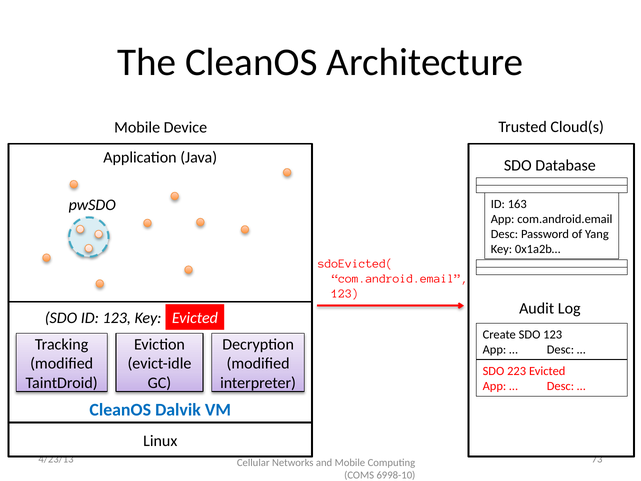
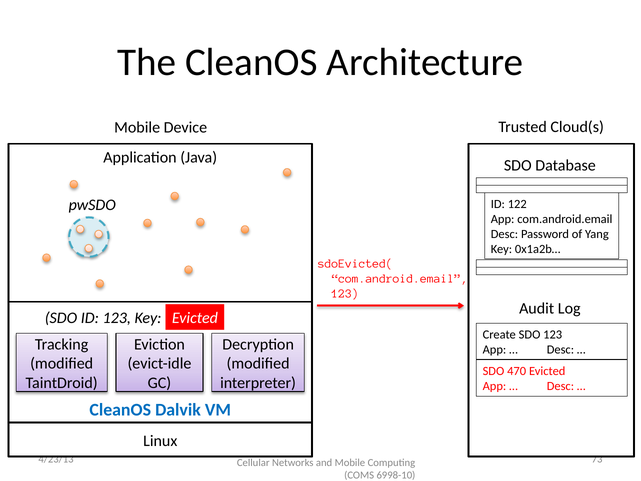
163: 163 -> 122
223: 223 -> 470
